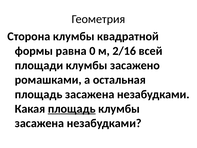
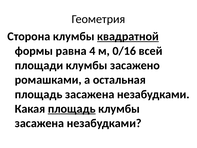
квадратной underline: none -> present
0: 0 -> 4
2/16: 2/16 -> 0/16
